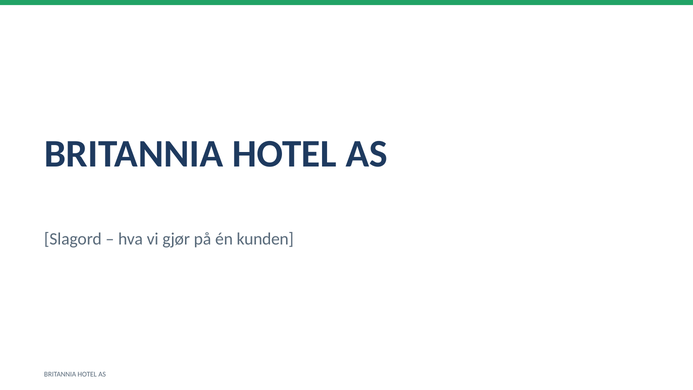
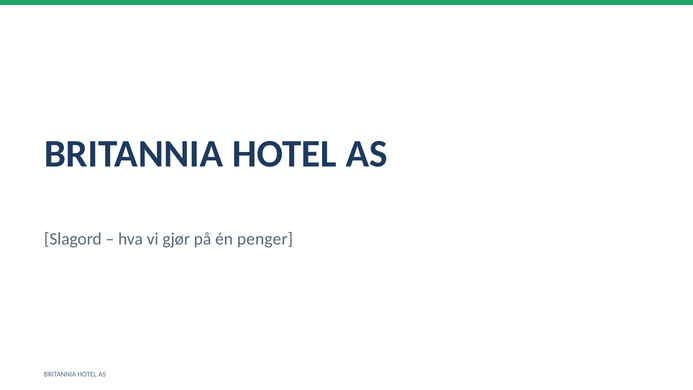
kunden: kunden -> penger
